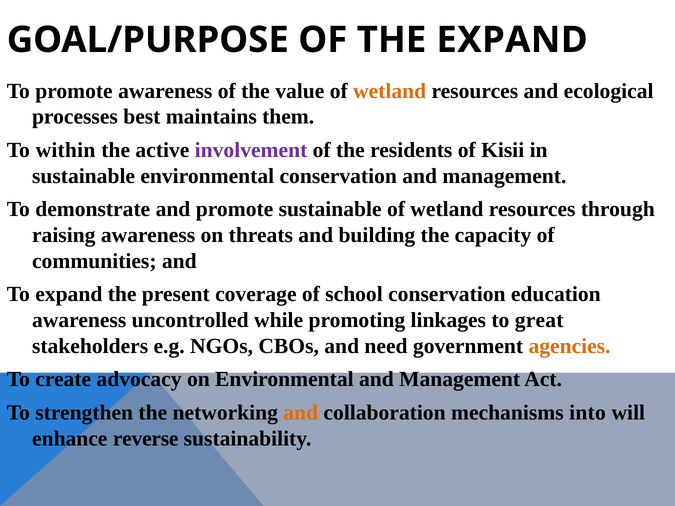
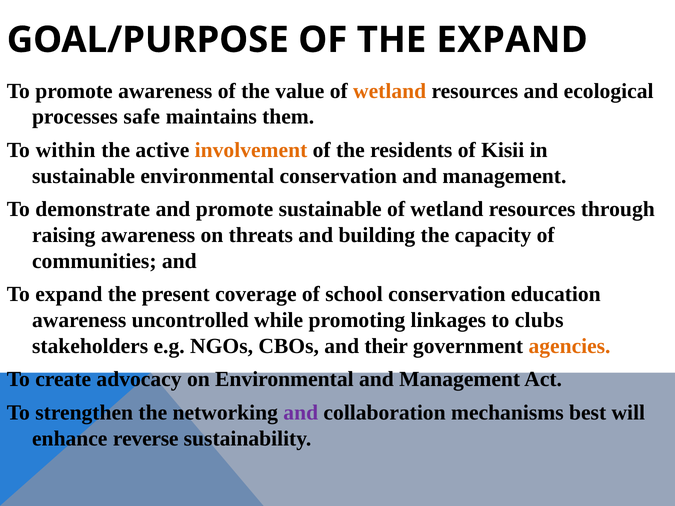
best: best -> safe
involvement colour: purple -> orange
great: great -> clubs
need: need -> their
and at (301, 413) colour: orange -> purple
into: into -> best
